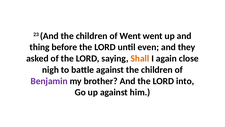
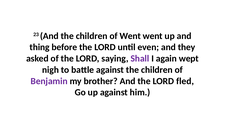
Shall colour: orange -> purple
close: close -> wept
into: into -> fled
